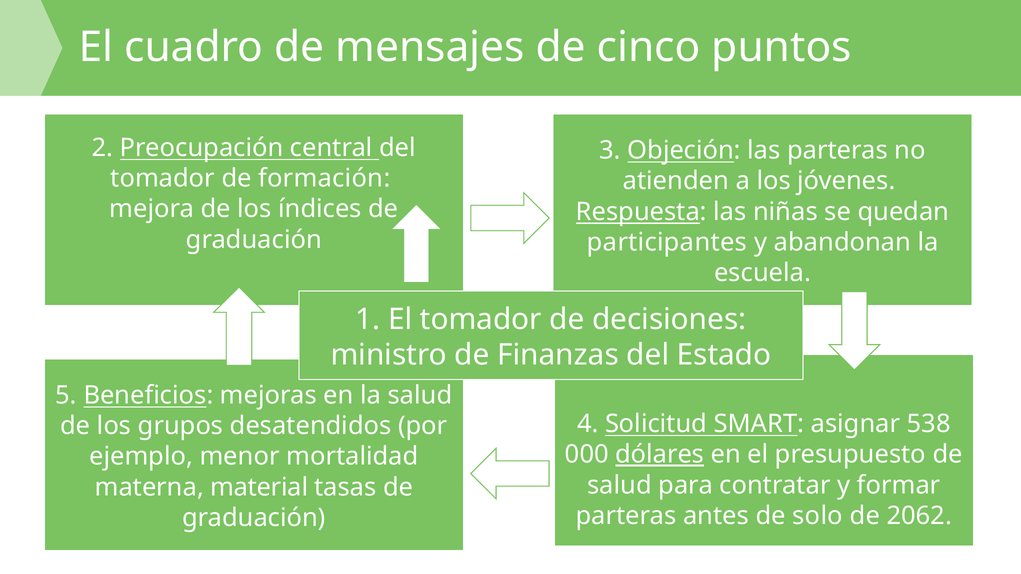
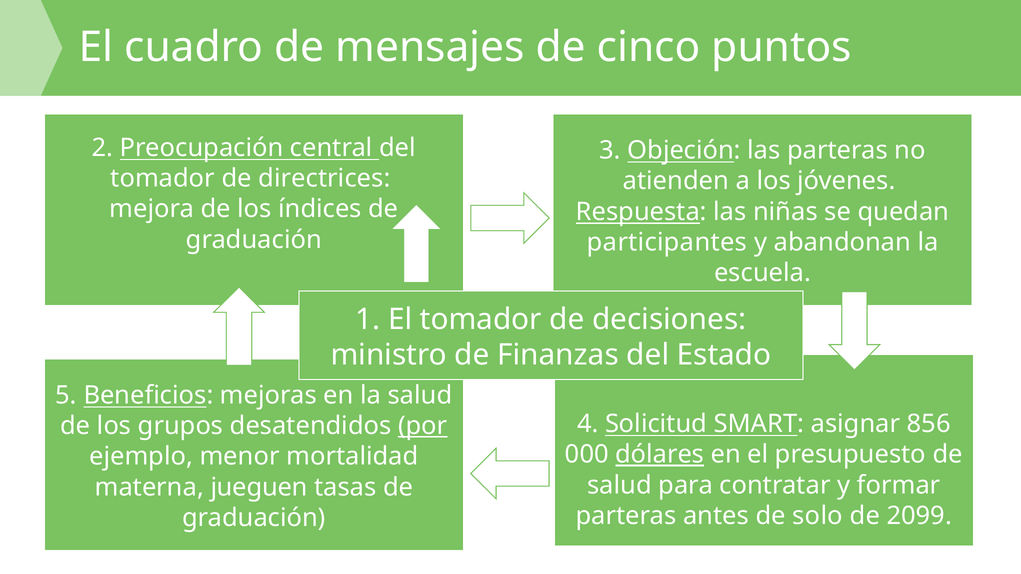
formación: formación -> directrices
538: 538 -> 856
por underline: none -> present
material: material -> jueguen
2062: 2062 -> 2099
